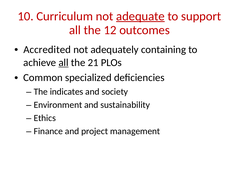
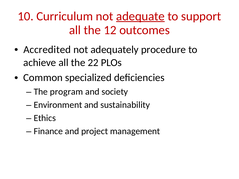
containing: containing -> procedure
all at (64, 63) underline: present -> none
21: 21 -> 22
indicates: indicates -> program
